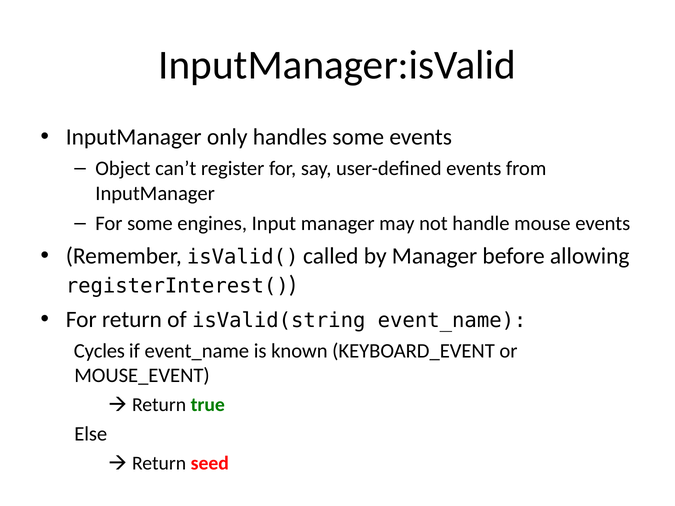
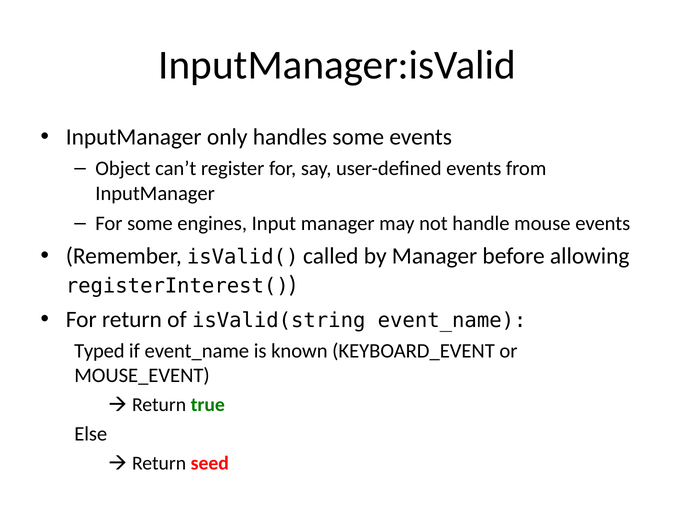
Cycles: Cycles -> Typed
